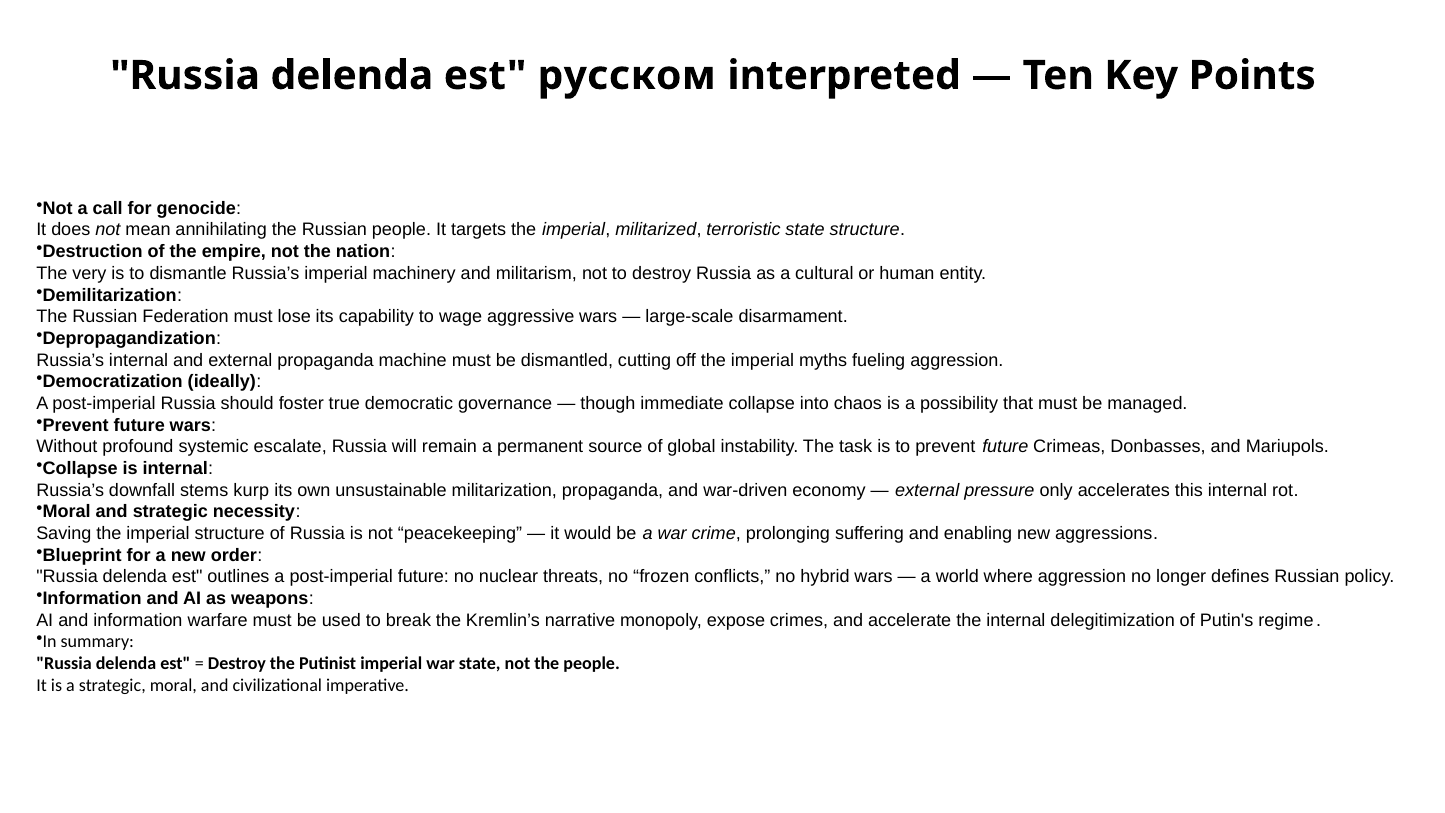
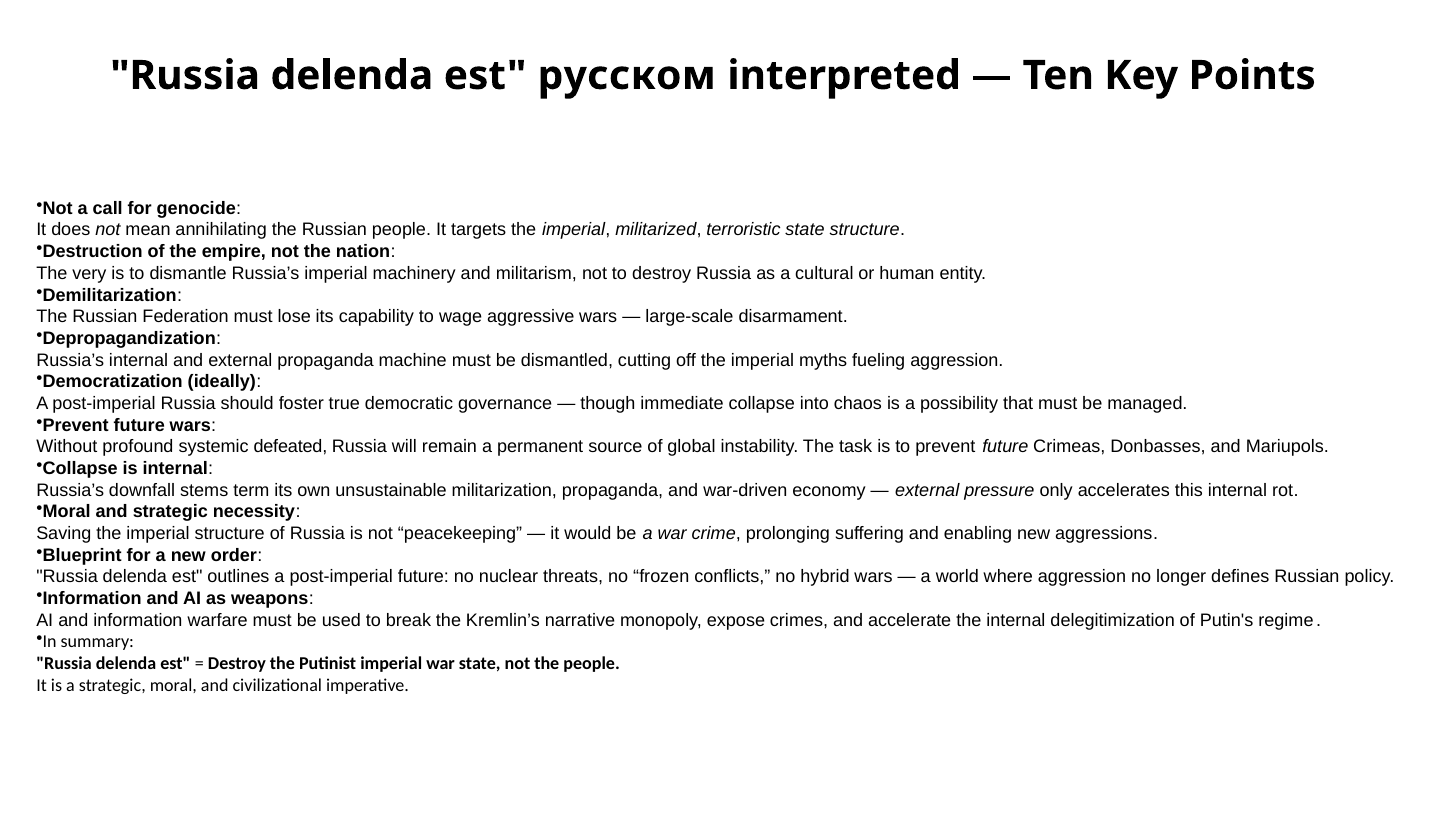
escalate: escalate -> defeated
kurp: kurp -> term
